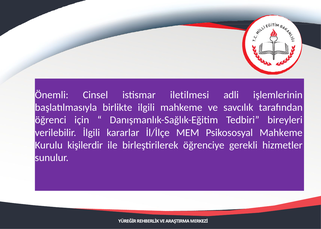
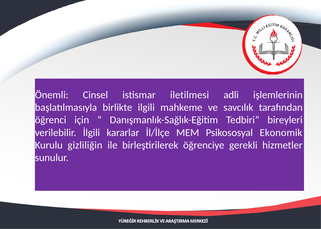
Psikososyal Mahkeme: Mahkeme -> Ekonomik
kişilerdir: kişilerdir -> gizliliğin
